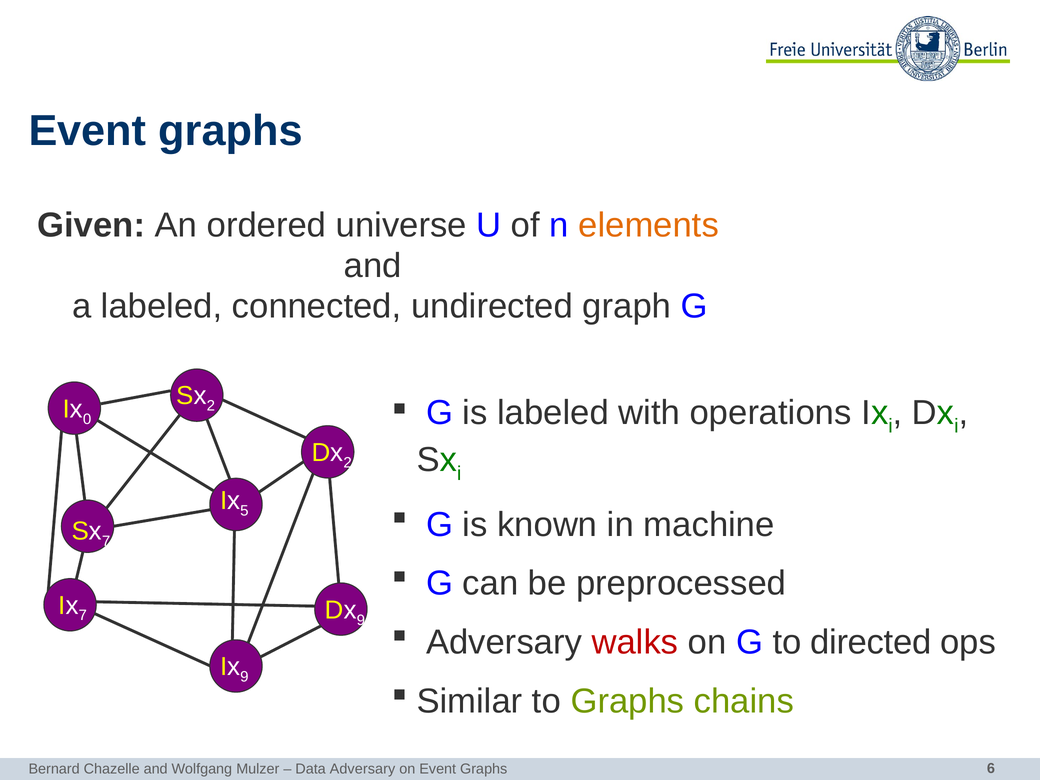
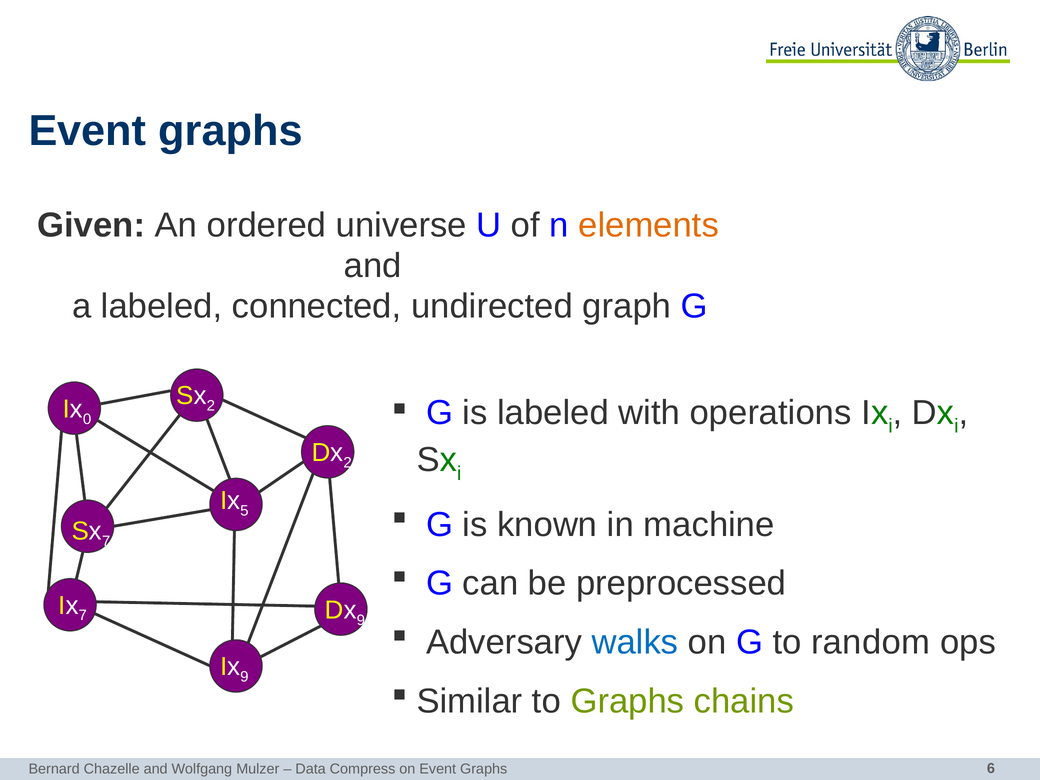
walks colour: red -> blue
directed: directed -> random
Data Adversary: Adversary -> Compress
